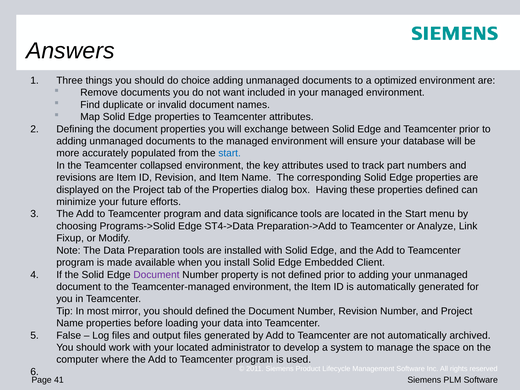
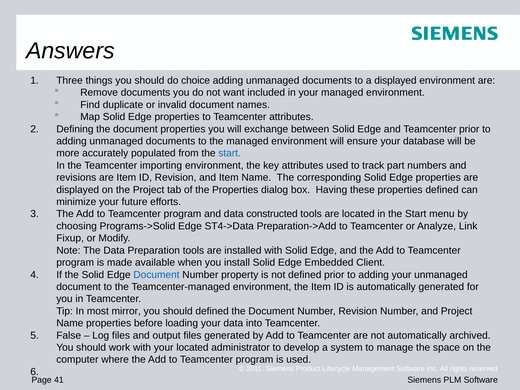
a optimized: optimized -> displayed
collapsed: collapsed -> importing
significance: significance -> constructed
Document at (156, 275) colour: purple -> blue
